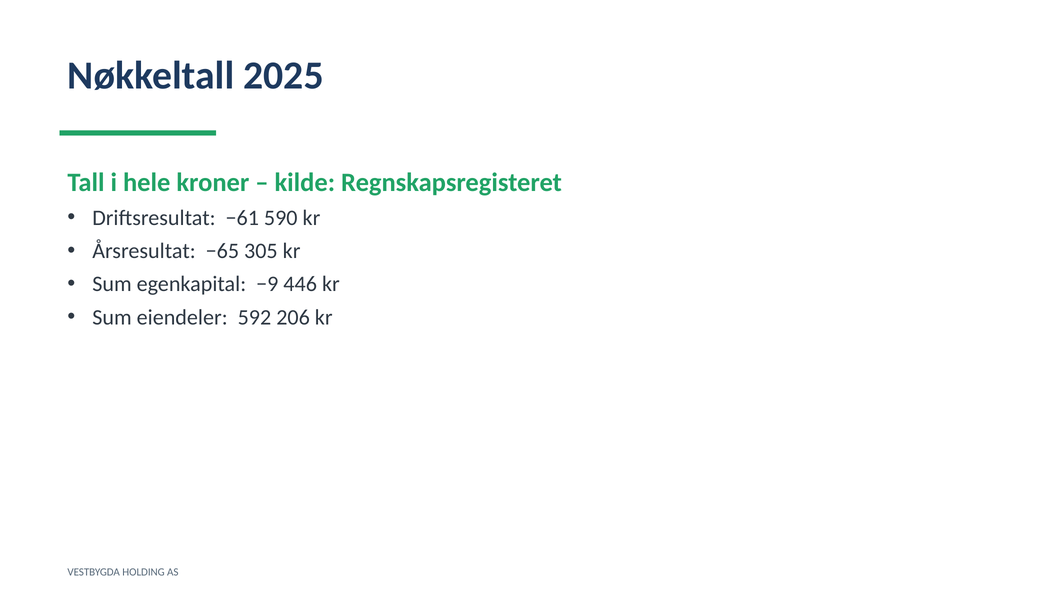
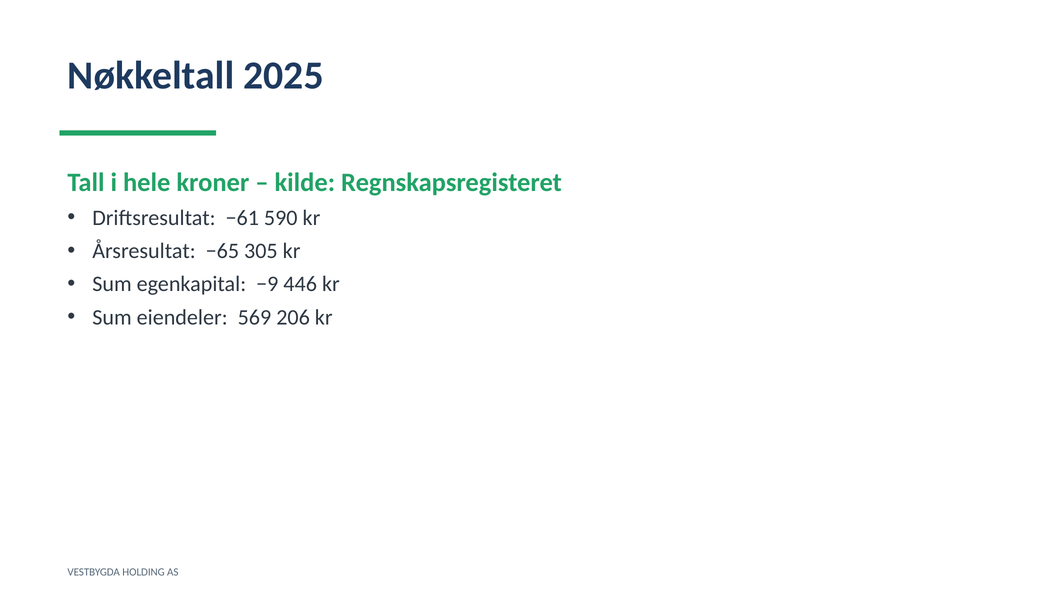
592: 592 -> 569
